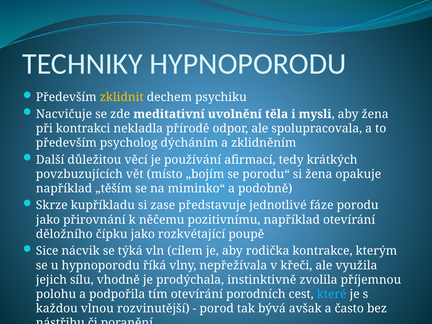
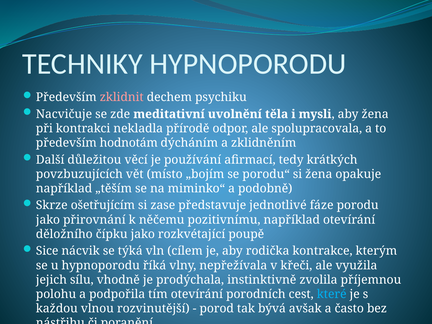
zklidnit colour: yellow -> pink
psycholog: psycholog -> hodnotám
kupříkladu: kupříkladu -> ošetřujícím
